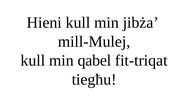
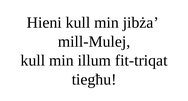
qabel: qabel -> illum
